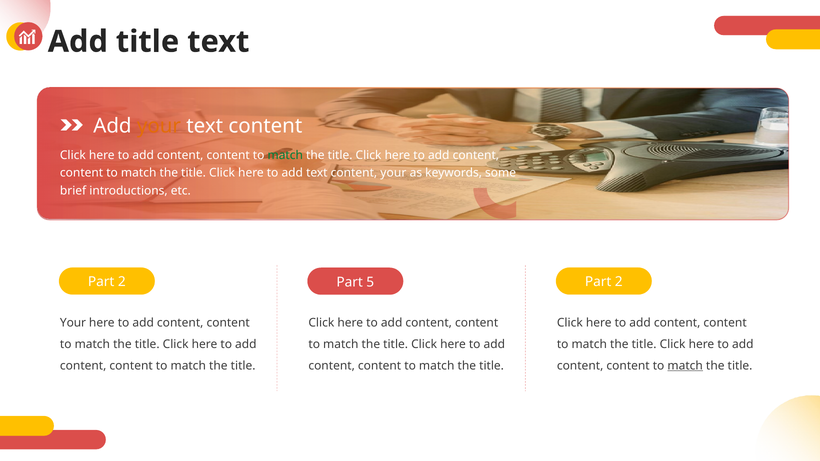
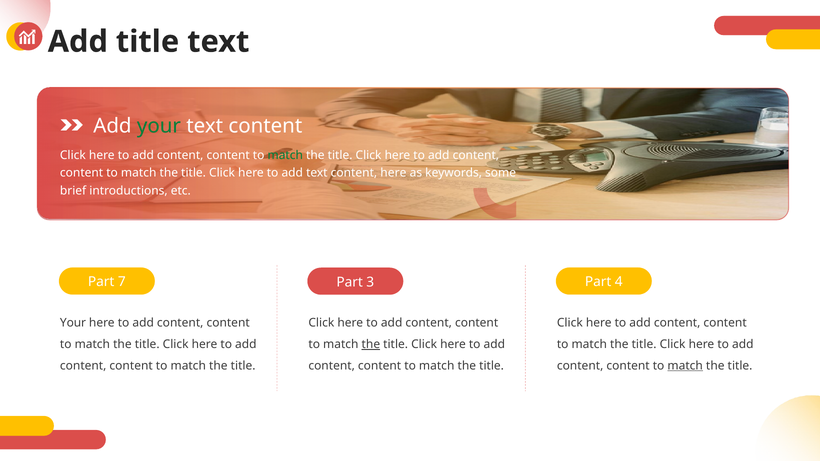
your at (159, 126) colour: orange -> green
content your: your -> here
2 at (122, 282): 2 -> 7
2 at (619, 282): 2 -> 4
5: 5 -> 3
the at (371, 344) underline: none -> present
